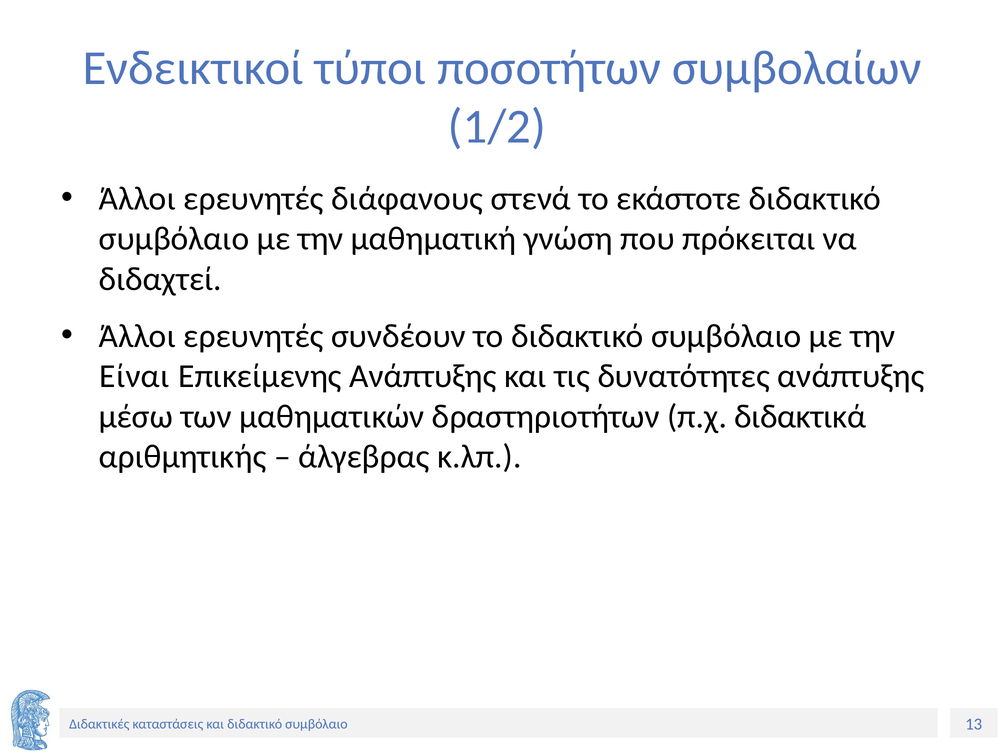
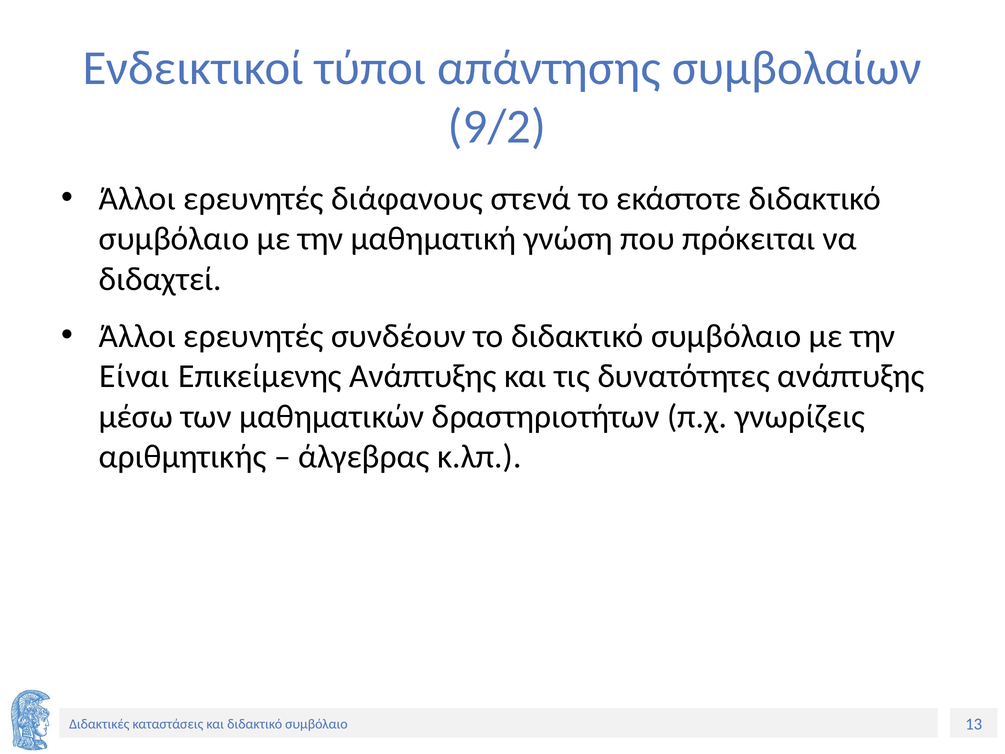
ποσοτήτων: ποσοτήτων -> απάντησης
1/2: 1/2 -> 9/2
διδακτικά: διδακτικά -> γνωρίζεις
